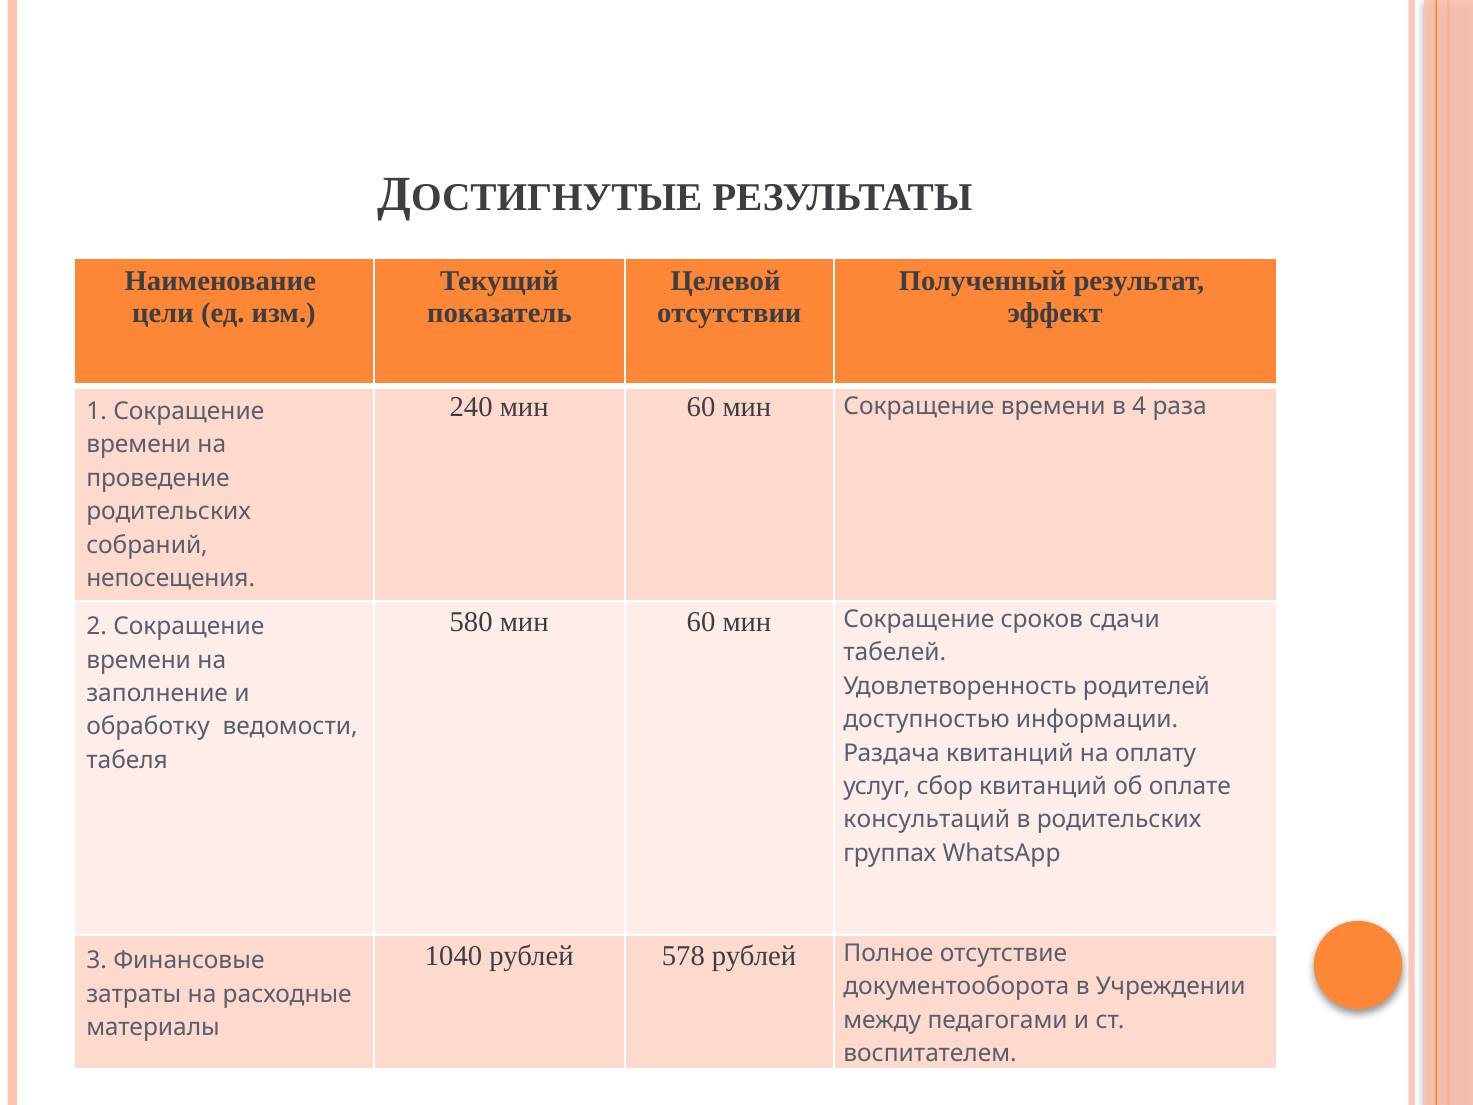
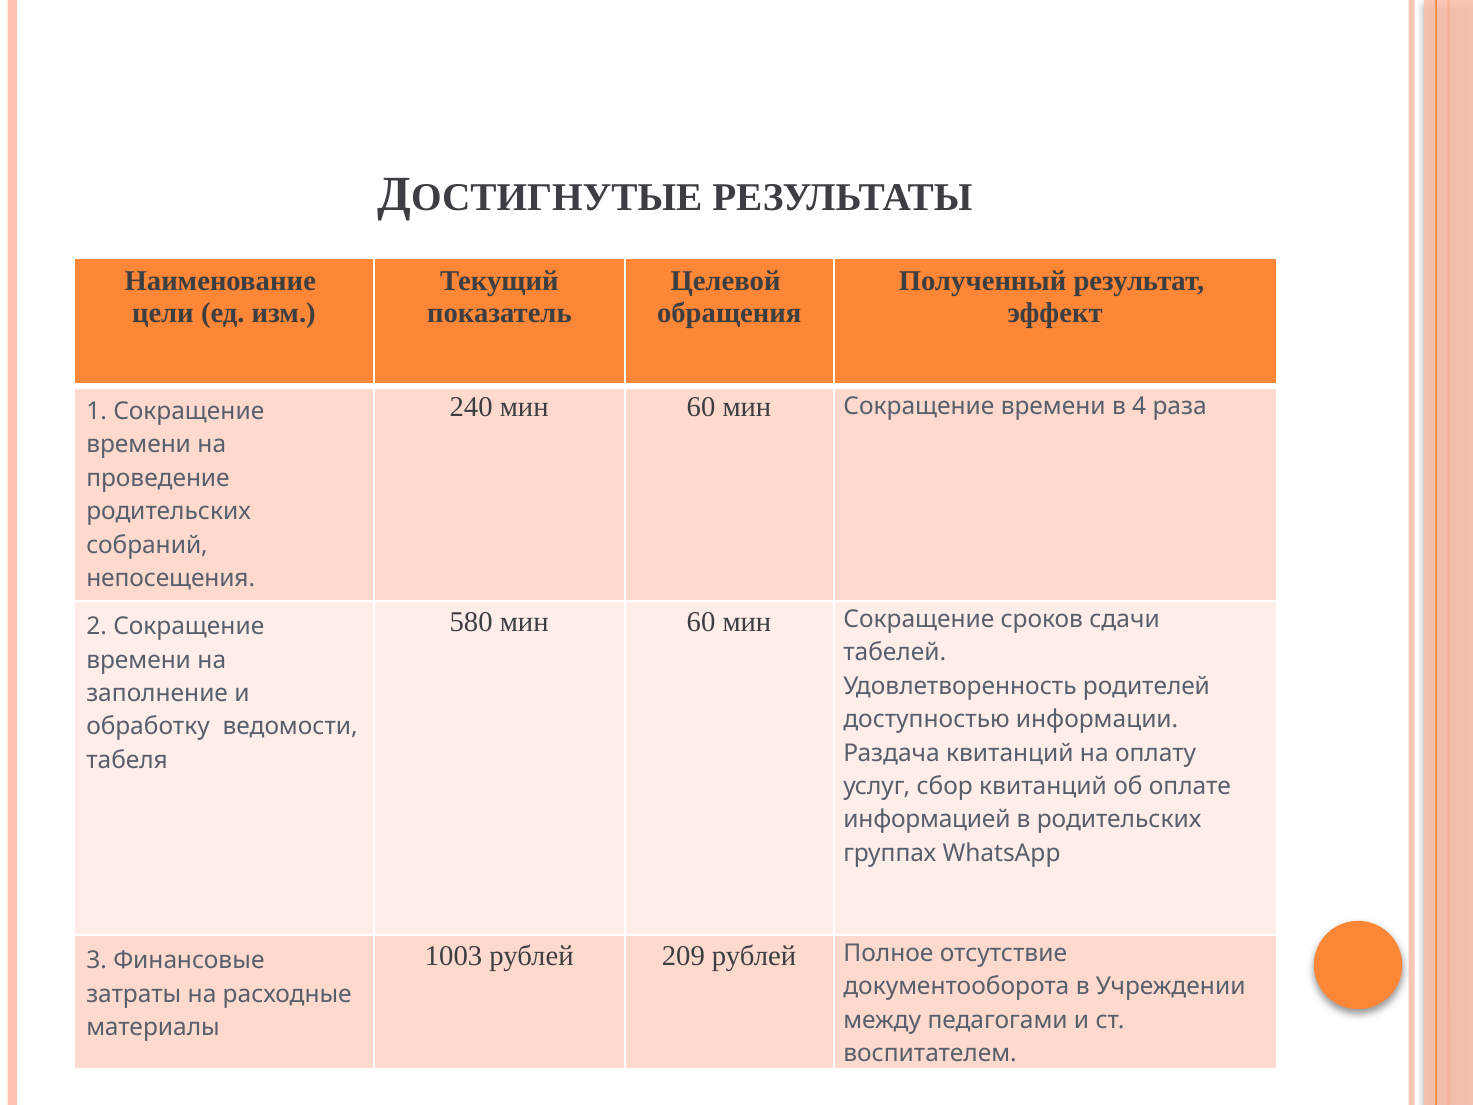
отсутствии: отсутствии -> обращения
консультаций: консультаций -> информацией
1040: 1040 -> 1003
578: 578 -> 209
